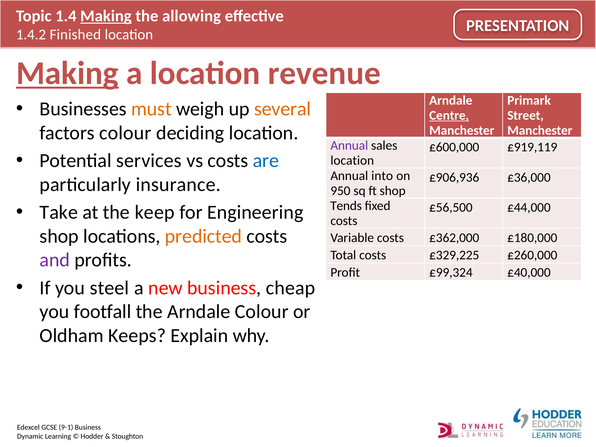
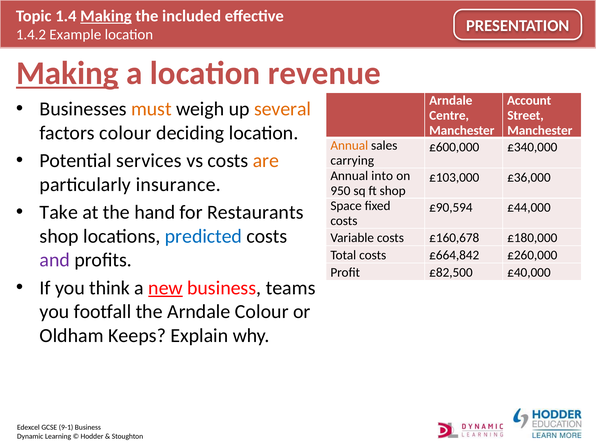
allowing: allowing -> included
Finished: Finished -> Example
Primark: Primark -> Account
Centre underline: present -> none
Annual at (349, 146) colour: purple -> orange
£919,119: £919,119 -> £340,000
are colour: blue -> orange
location at (352, 161): location -> carrying
£906,936: £906,936 -> £103,000
Tends: Tends -> Space
keep: keep -> hand
Engineering: Engineering -> Restaurants
£56,500: £56,500 -> £90,594
predicted colour: orange -> blue
£362,000: £362,000 -> £160,678
£329,225: £329,225 -> £664,842
£99,324: £99,324 -> £82,500
steel: steel -> think
new underline: none -> present
cheap: cheap -> teams
